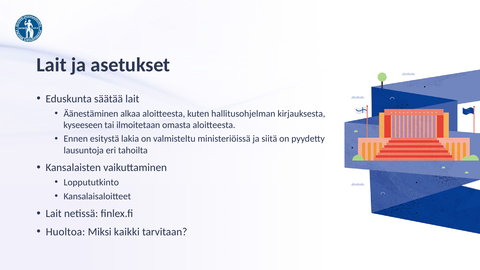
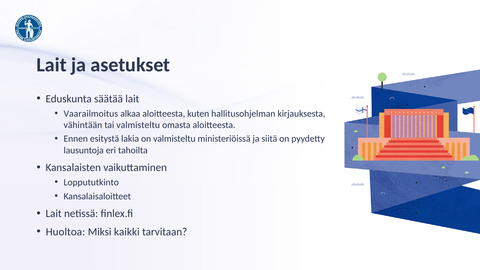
Äänestäminen: Äänestäminen -> Vaarailmoitus
kyseeseen: kyseeseen -> vähintään
tai ilmoitetaan: ilmoitetaan -> valmisteltu
